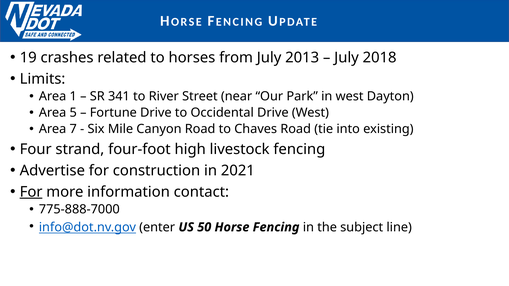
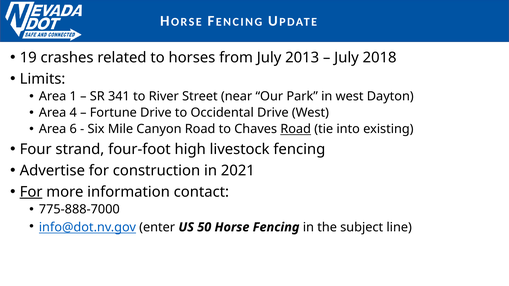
5: 5 -> 4
7: 7 -> 6
Road at (296, 129) underline: none -> present
